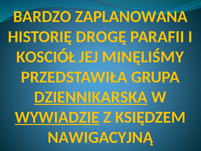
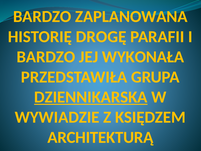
KOSCIÓŁ at (46, 57): KOSCIÓŁ -> BARDZO
MINĘLIŚMY: MINĘLIŚMY -> WYKONAŁA
WYWIADZIE underline: present -> none
NAWIGACYJNĄ: NAWIGACYJNĄ -> ARCHITEKTURĄ
